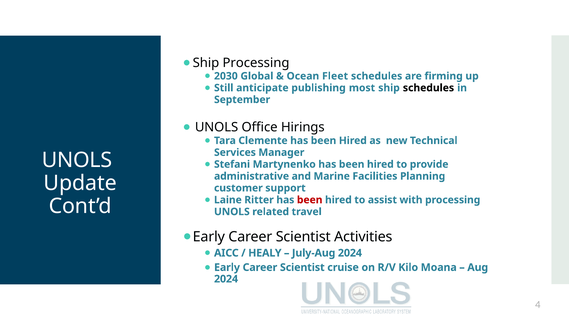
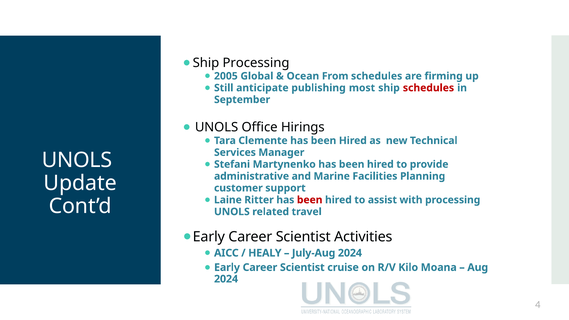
2030: 2030 -> 2005
Fleet: Fleet -> From
schedules at (428, 88) colour: black -> red
